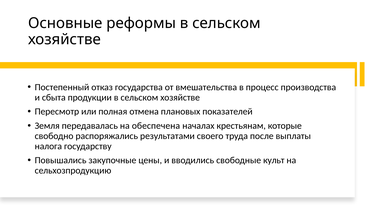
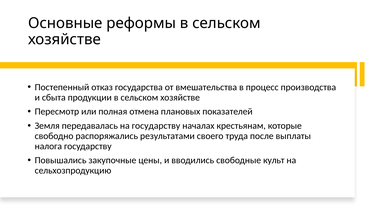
на обеспечена: обеспечена -> государству
